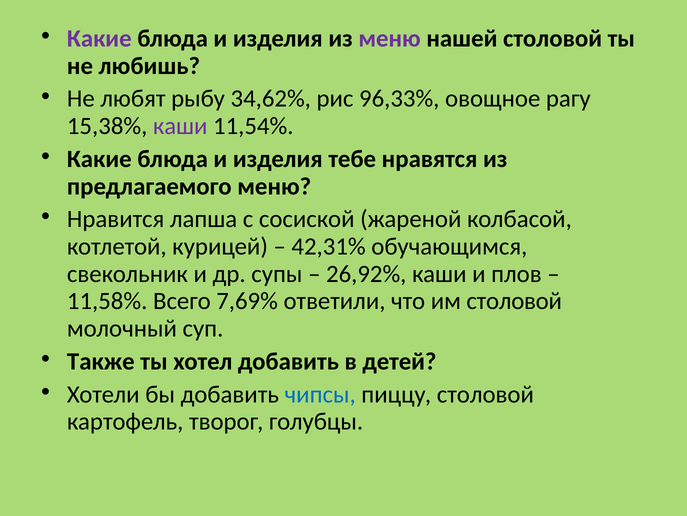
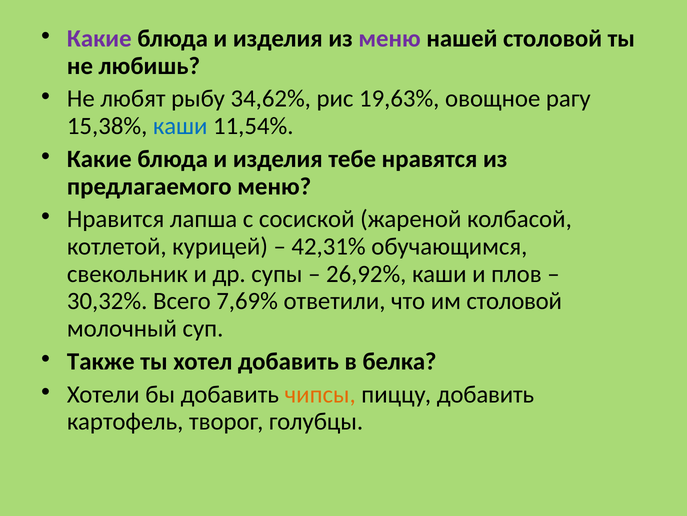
96,33%: 96,33% -> 19,63%
каши at (180, 126) colour: purple -> blue
11,58%: 11,58% -> 30,32%
детей: детей -> белка
чипсы colour: blue -> orange
пиццу столовой: столовой -> добавить
